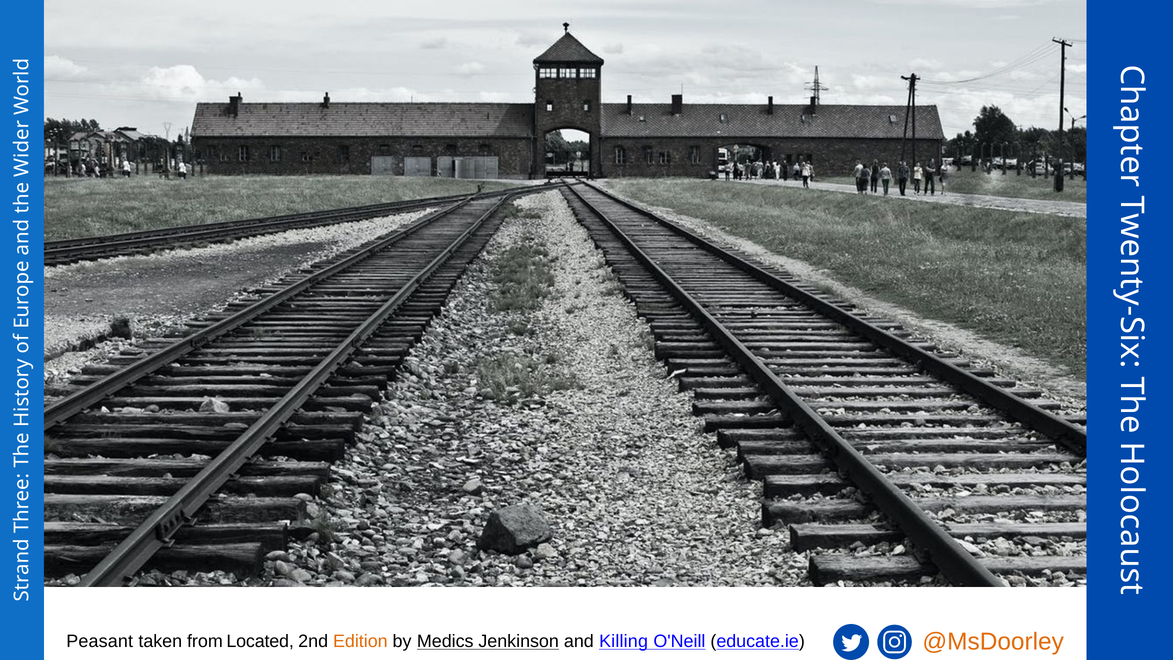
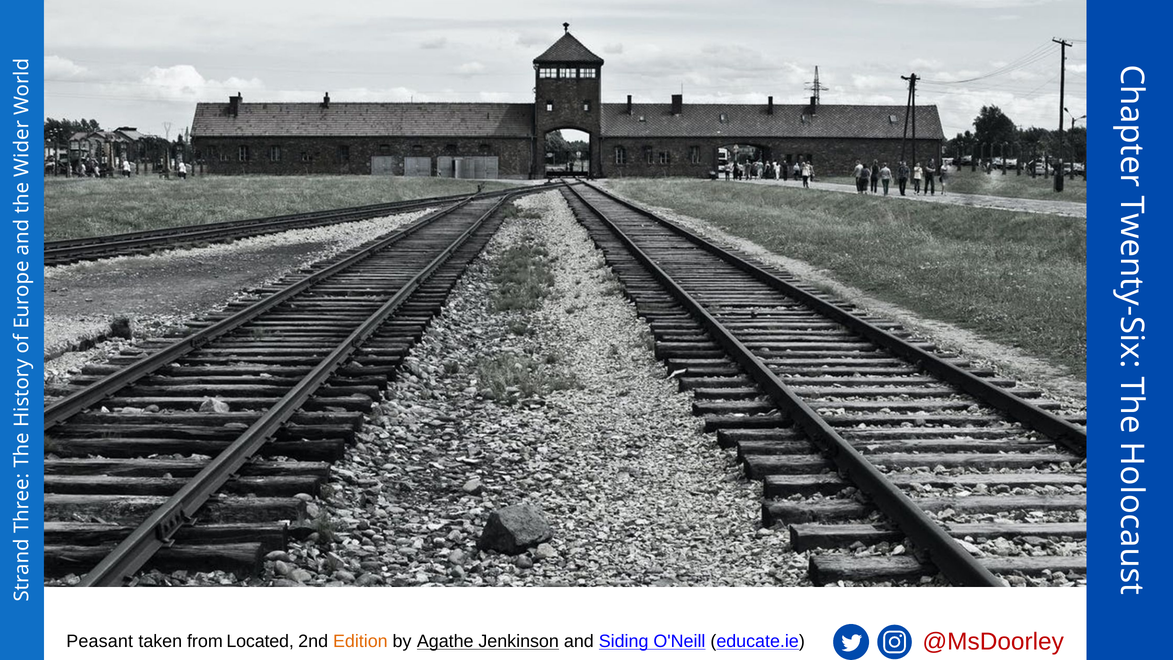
@MsDoorley colour: orange -> red
Medics: Medics -> Agathe
Killing: Killing -> Siding
